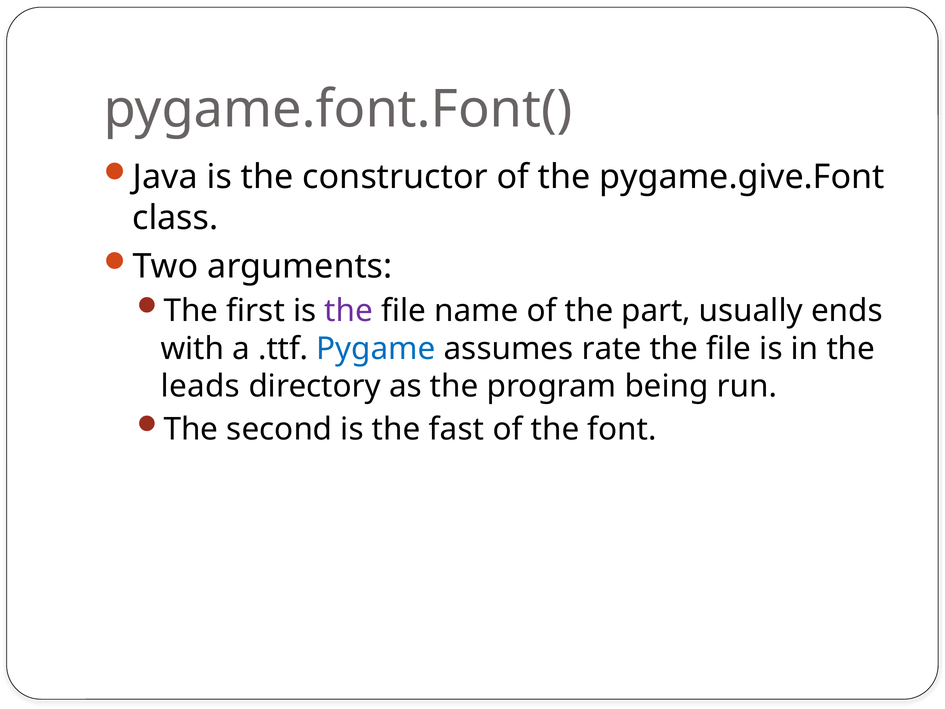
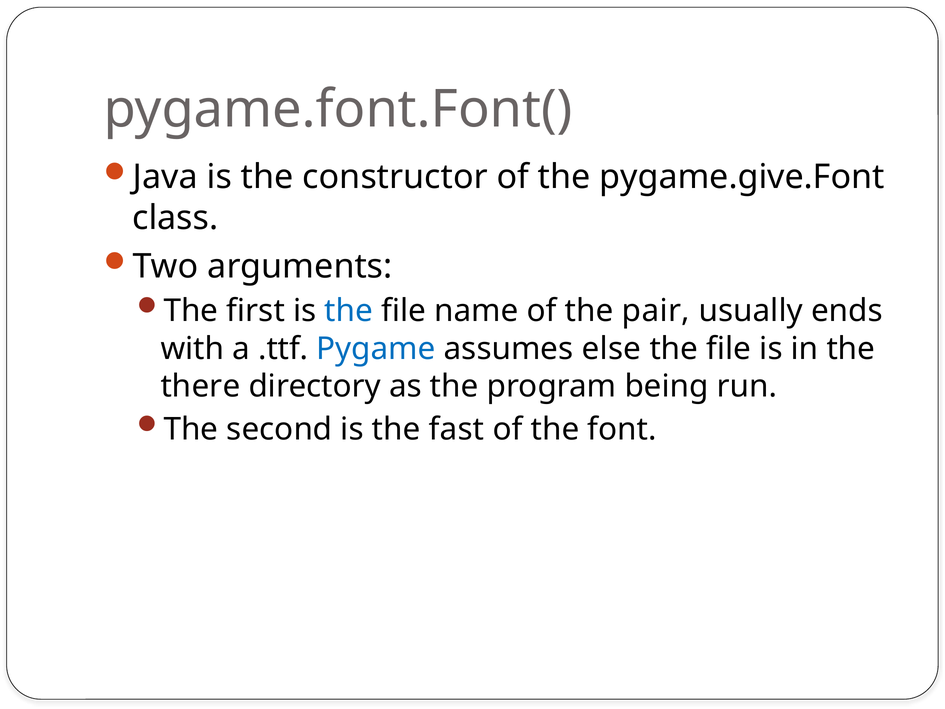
the at (349, 311) colour: purple -> blue
part: part -> pair
rate: rate -> else
leads: leads -> there
